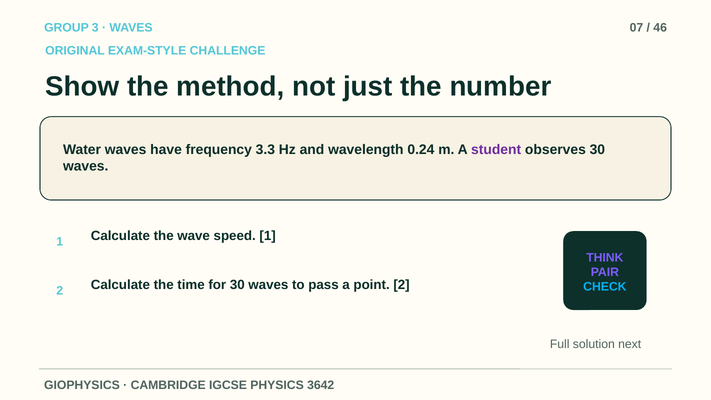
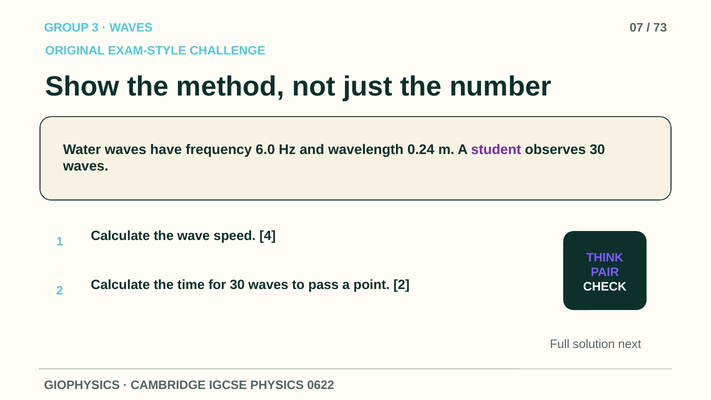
46: 46 -> 73
3.3: 3.3 -> 6.0
speed 1: 1 -> 4
CHECK colour: light blue -> white
3642: 3642 -> 0622
